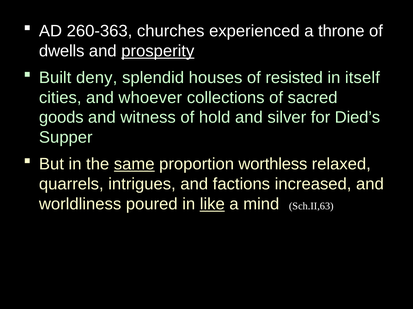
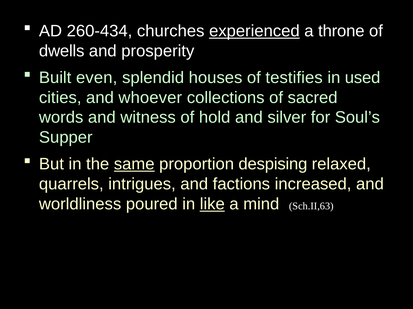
260-363: 260-363 -> 260-434
experienced underline: none -> present
prosperity underline: present -> none
deny: deny -> even
resisted: resisted -> testifies
itself: itself -> used
goods: goods -> words
Died’s: Died’s -> Soul’s
worthless: worthless -> despising
